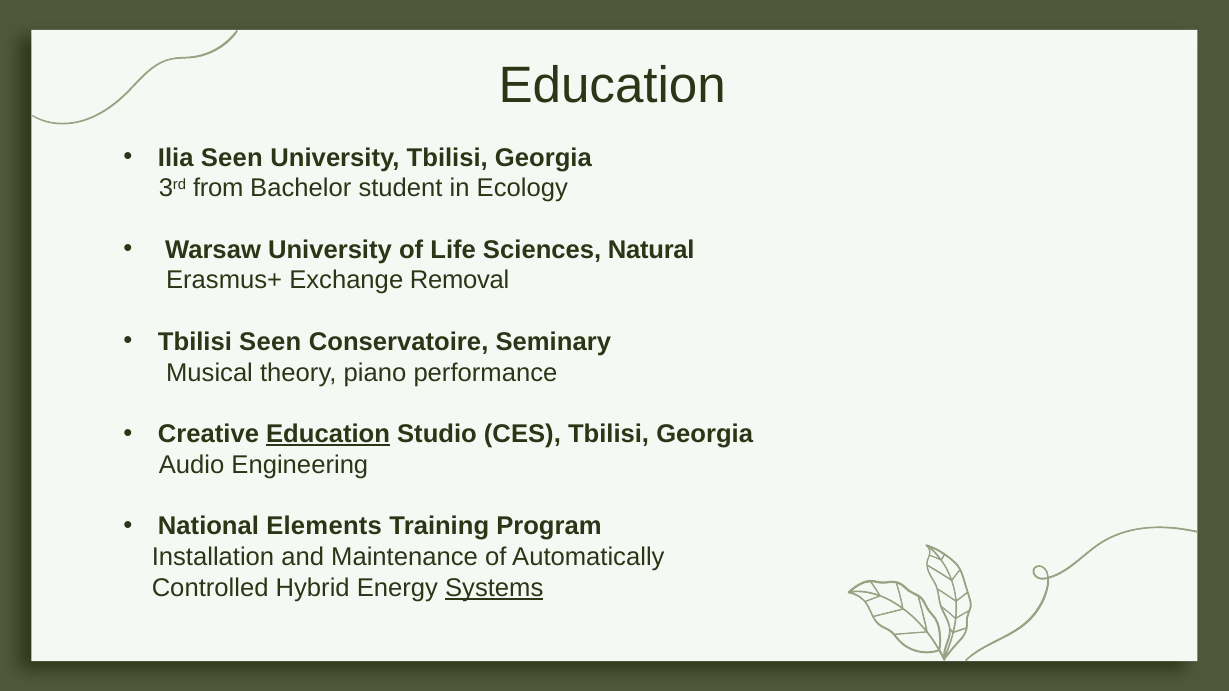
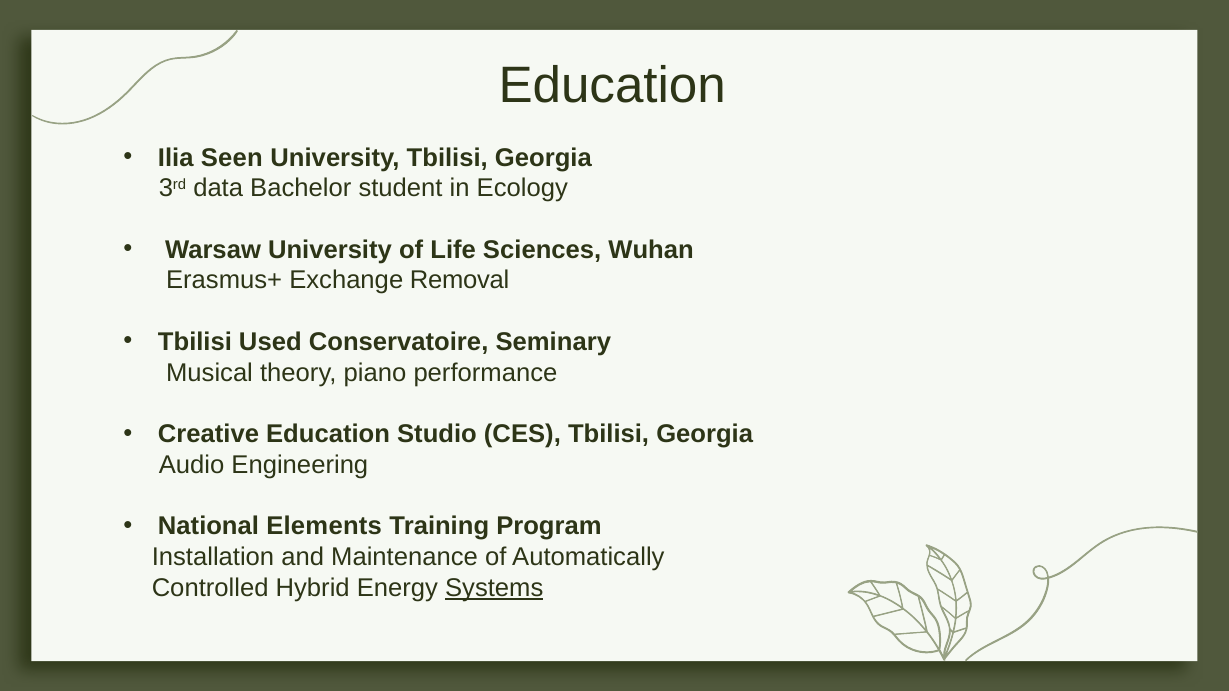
from: from -> data
Natural: Natural -> Wuhan
Tbilisi Seen: Seen -> Used
Education at (328, 434) underline: present -> none
